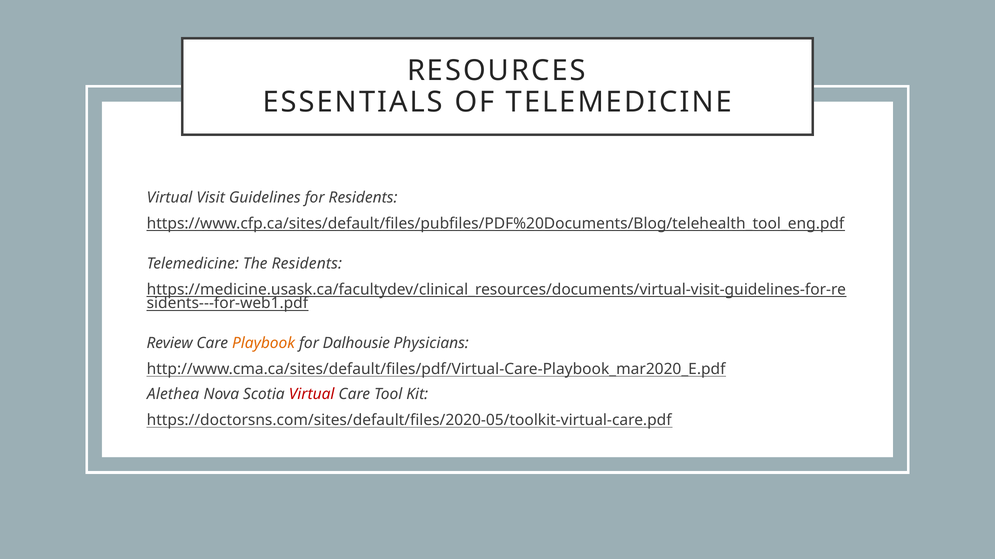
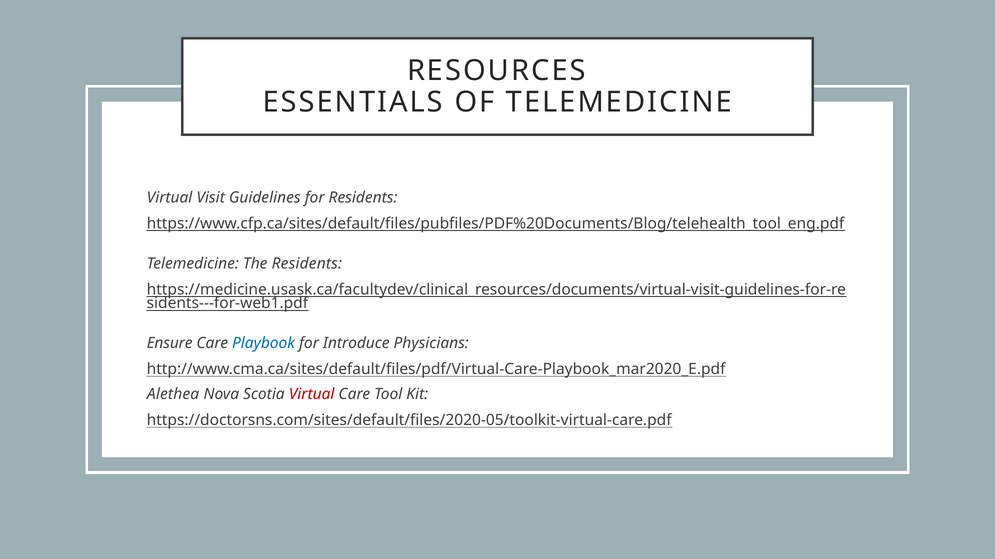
Review: Review -> Ensure
Playbook colour: orange -> blue
Dalhousie: Dalhousie -> Introduce
